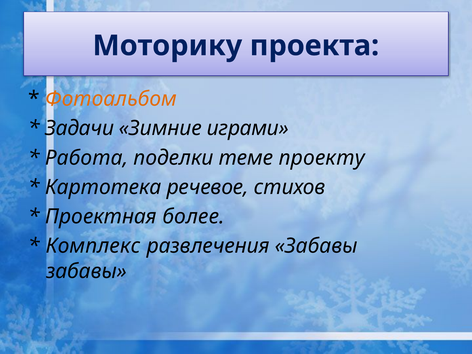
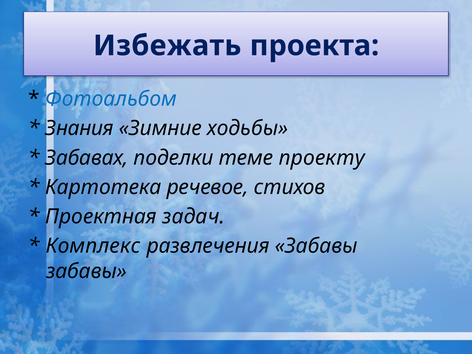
Моторику: Моторику -> Избежать
Фотоальбом colour: orange -> blue
Задачи: Задачи -> Знания
играми: играми -> ходьбы
Работа: Работа -> Забавах
более: более -> задач
